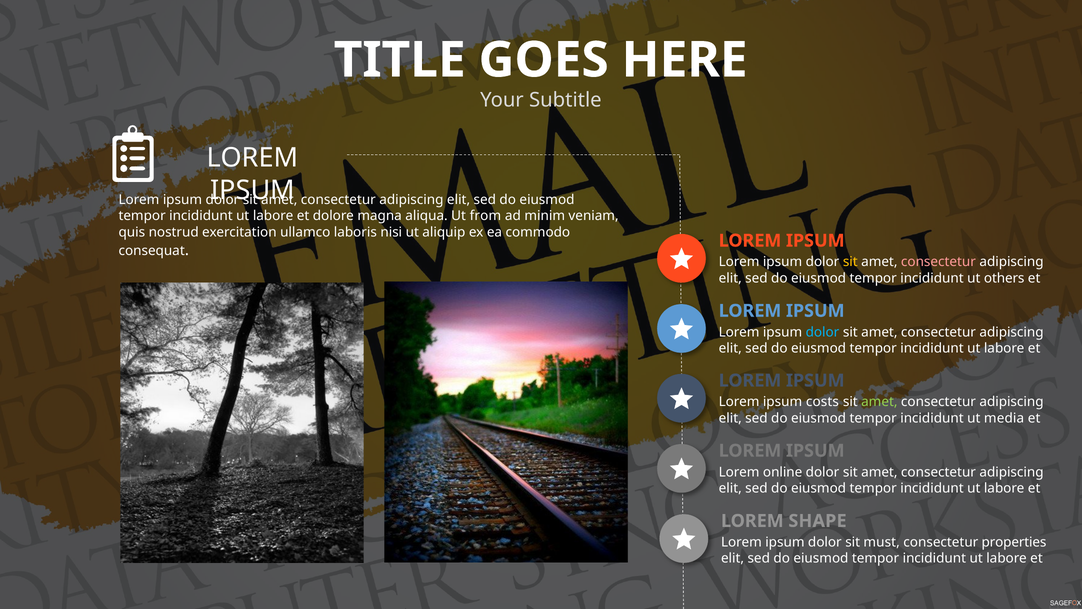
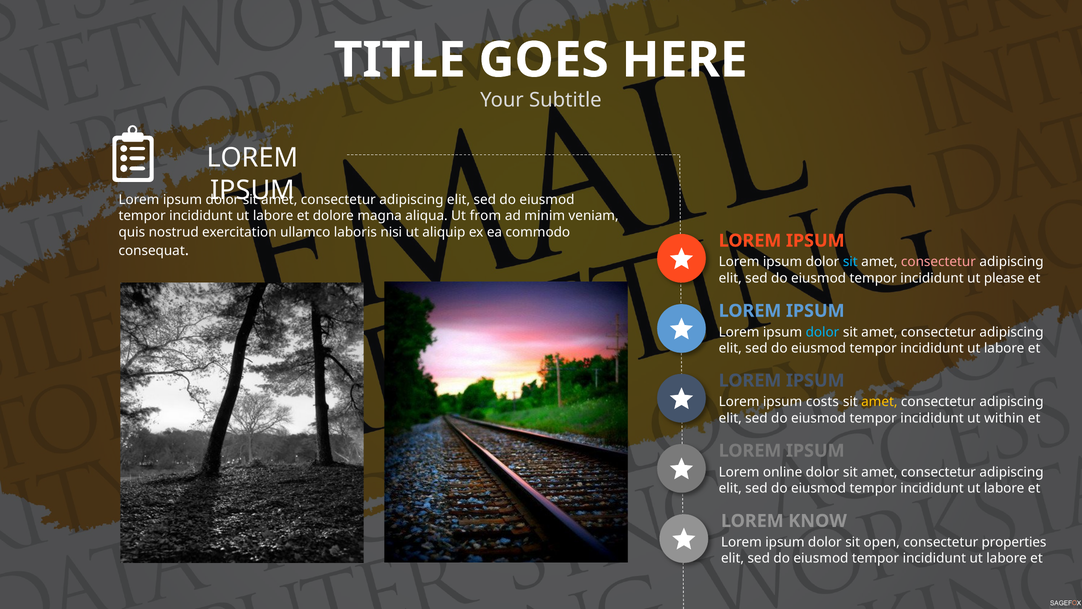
sit at (850, 262) colour: yellow -> light blue
others: others -> please
amet at (879, 402) colour: light green -> yellow
media: media -> within
SHAPE: SHAPE -> KNOW
must: must -> open
